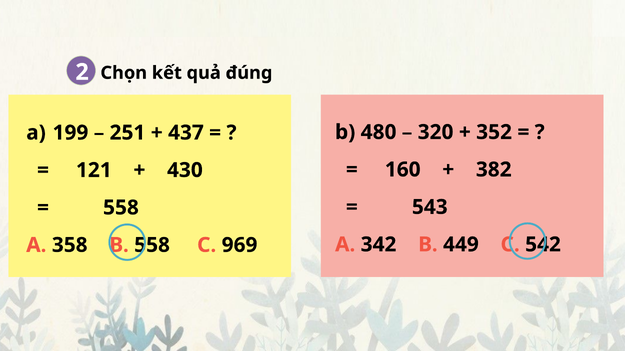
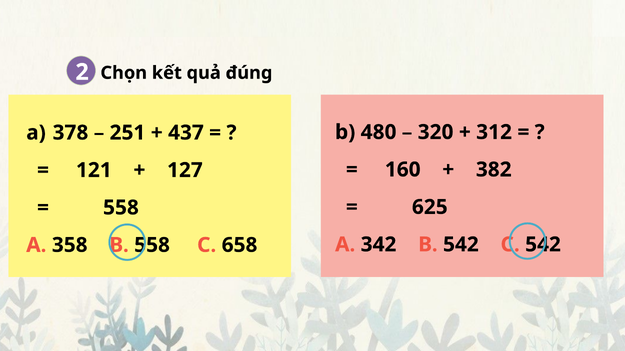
352: 352 -> 312
199: 199 -> 378
430: 430 -> 127
543: 543 -> 625
B 449: 449 -> 542
969: 969 -> 658
